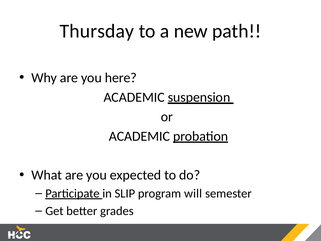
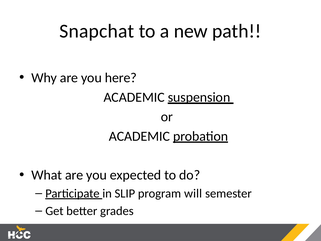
Thursday: Thursday -> Snapchat
